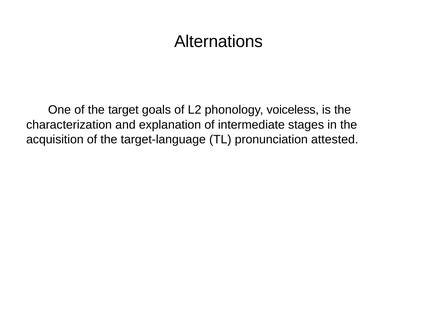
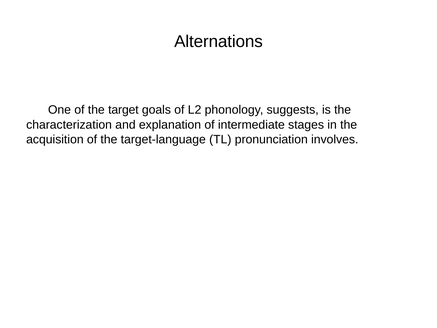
voiceless: voiceless -> suggests
attested: attested -> involves
